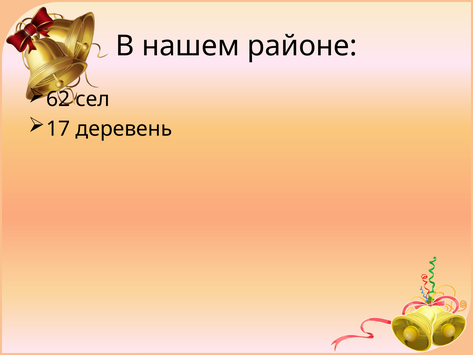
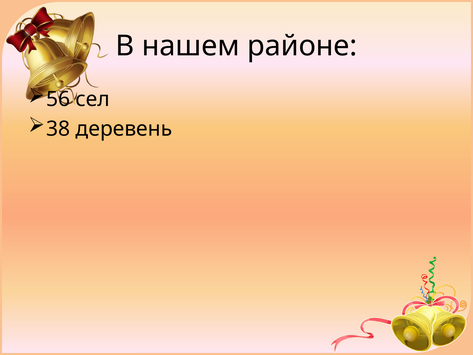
62: 62 -> 56
17: 17 -> 38
